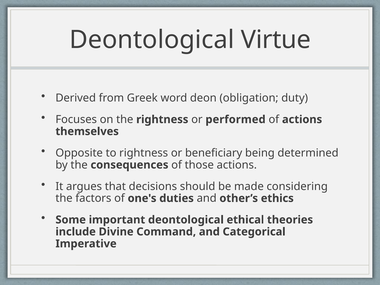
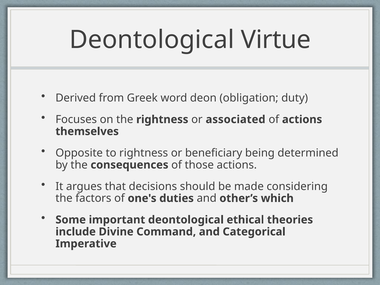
performed: performed -> associated
ethics: ethics -> which
